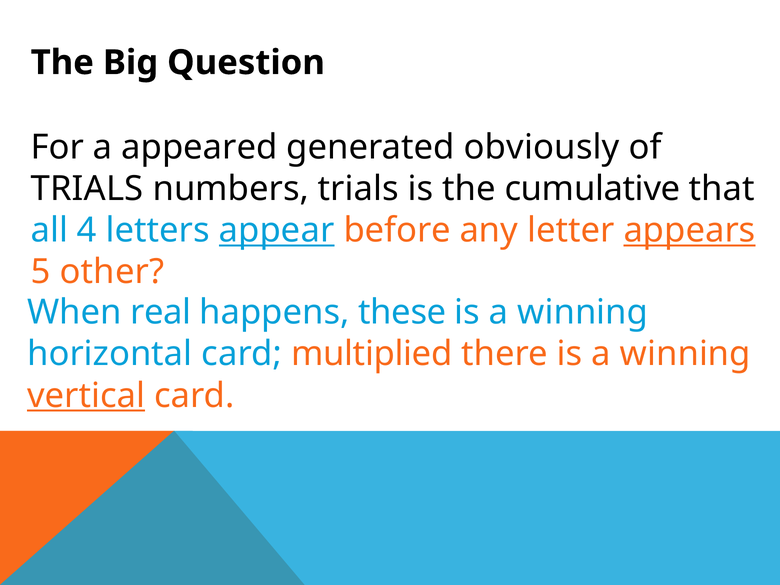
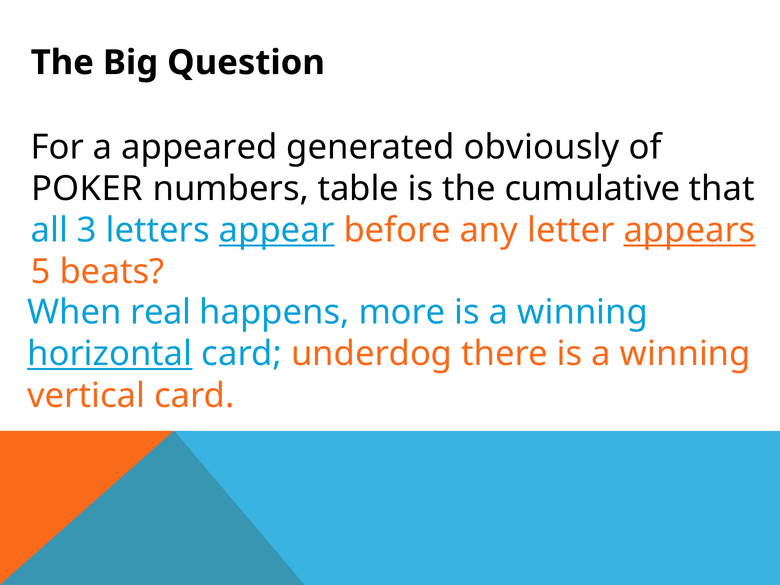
TRIALS at (87, 189): TRIALS -> POKER
numbers trials: trials -> table
4: 4 -> 3
other: other -> beats
these: these -> more
horizontal underline: none -> present
multiplied: multiplied -> underdog
vertical underline: present -> none
